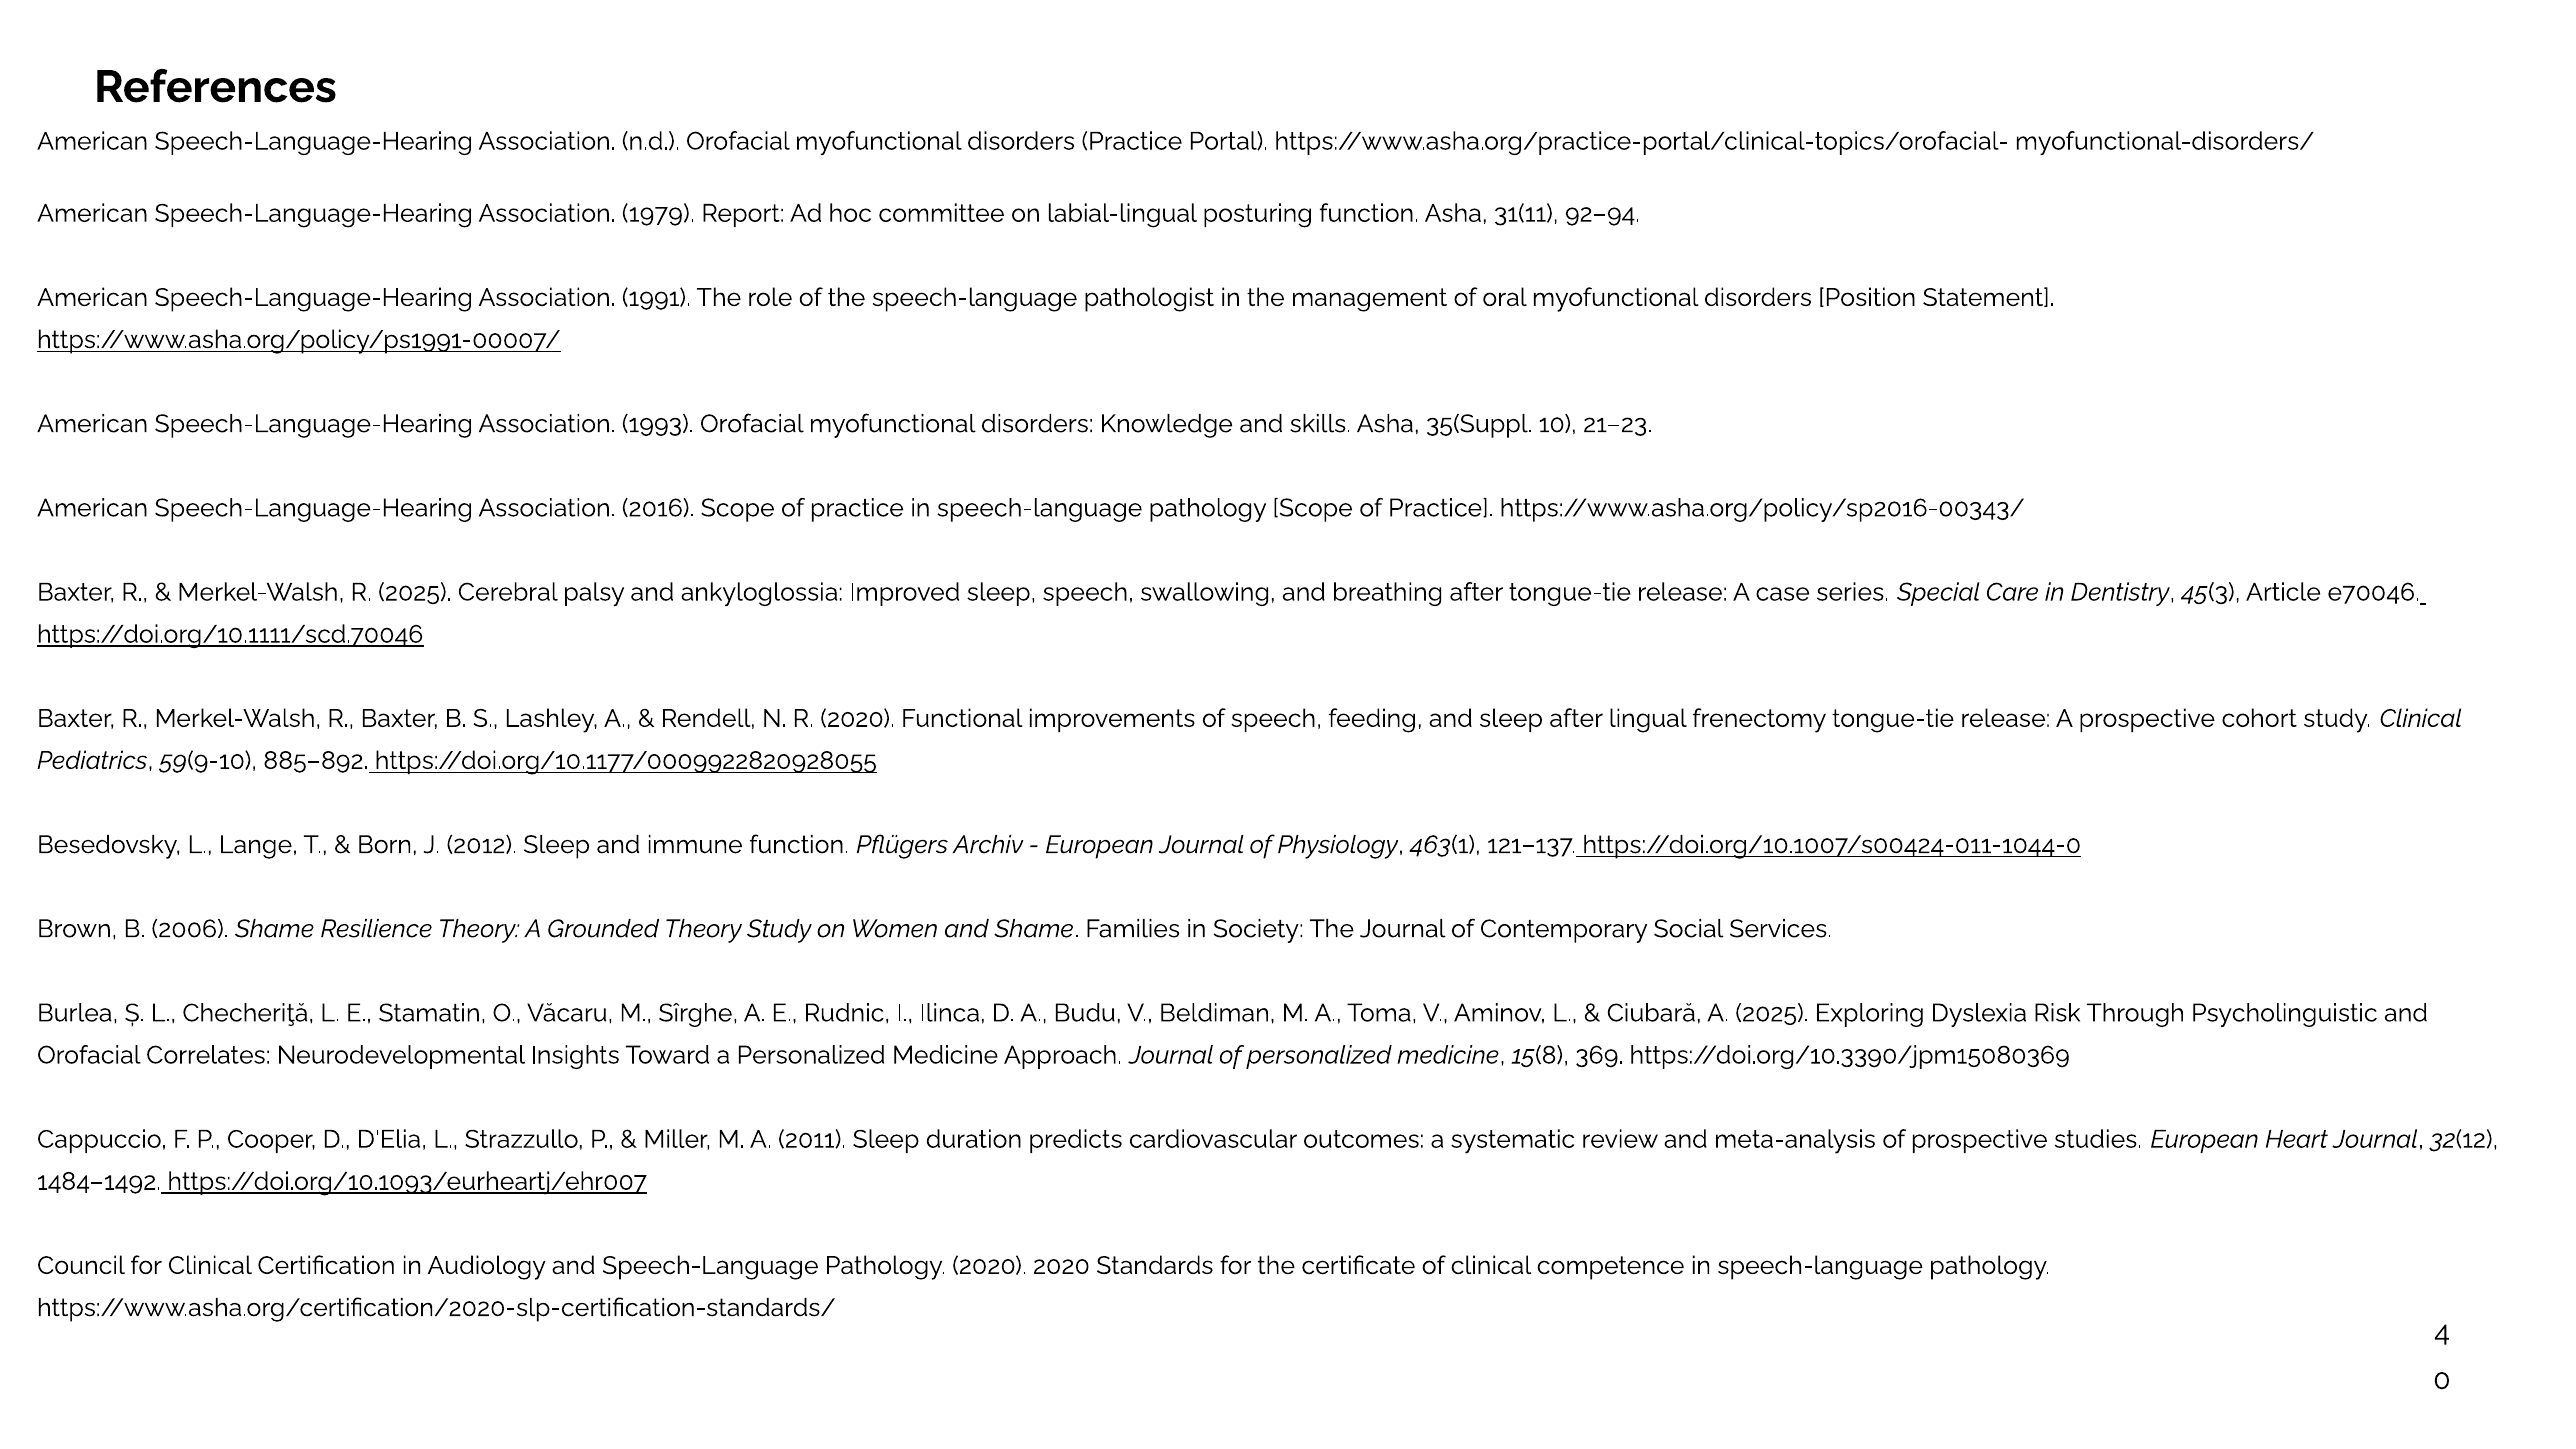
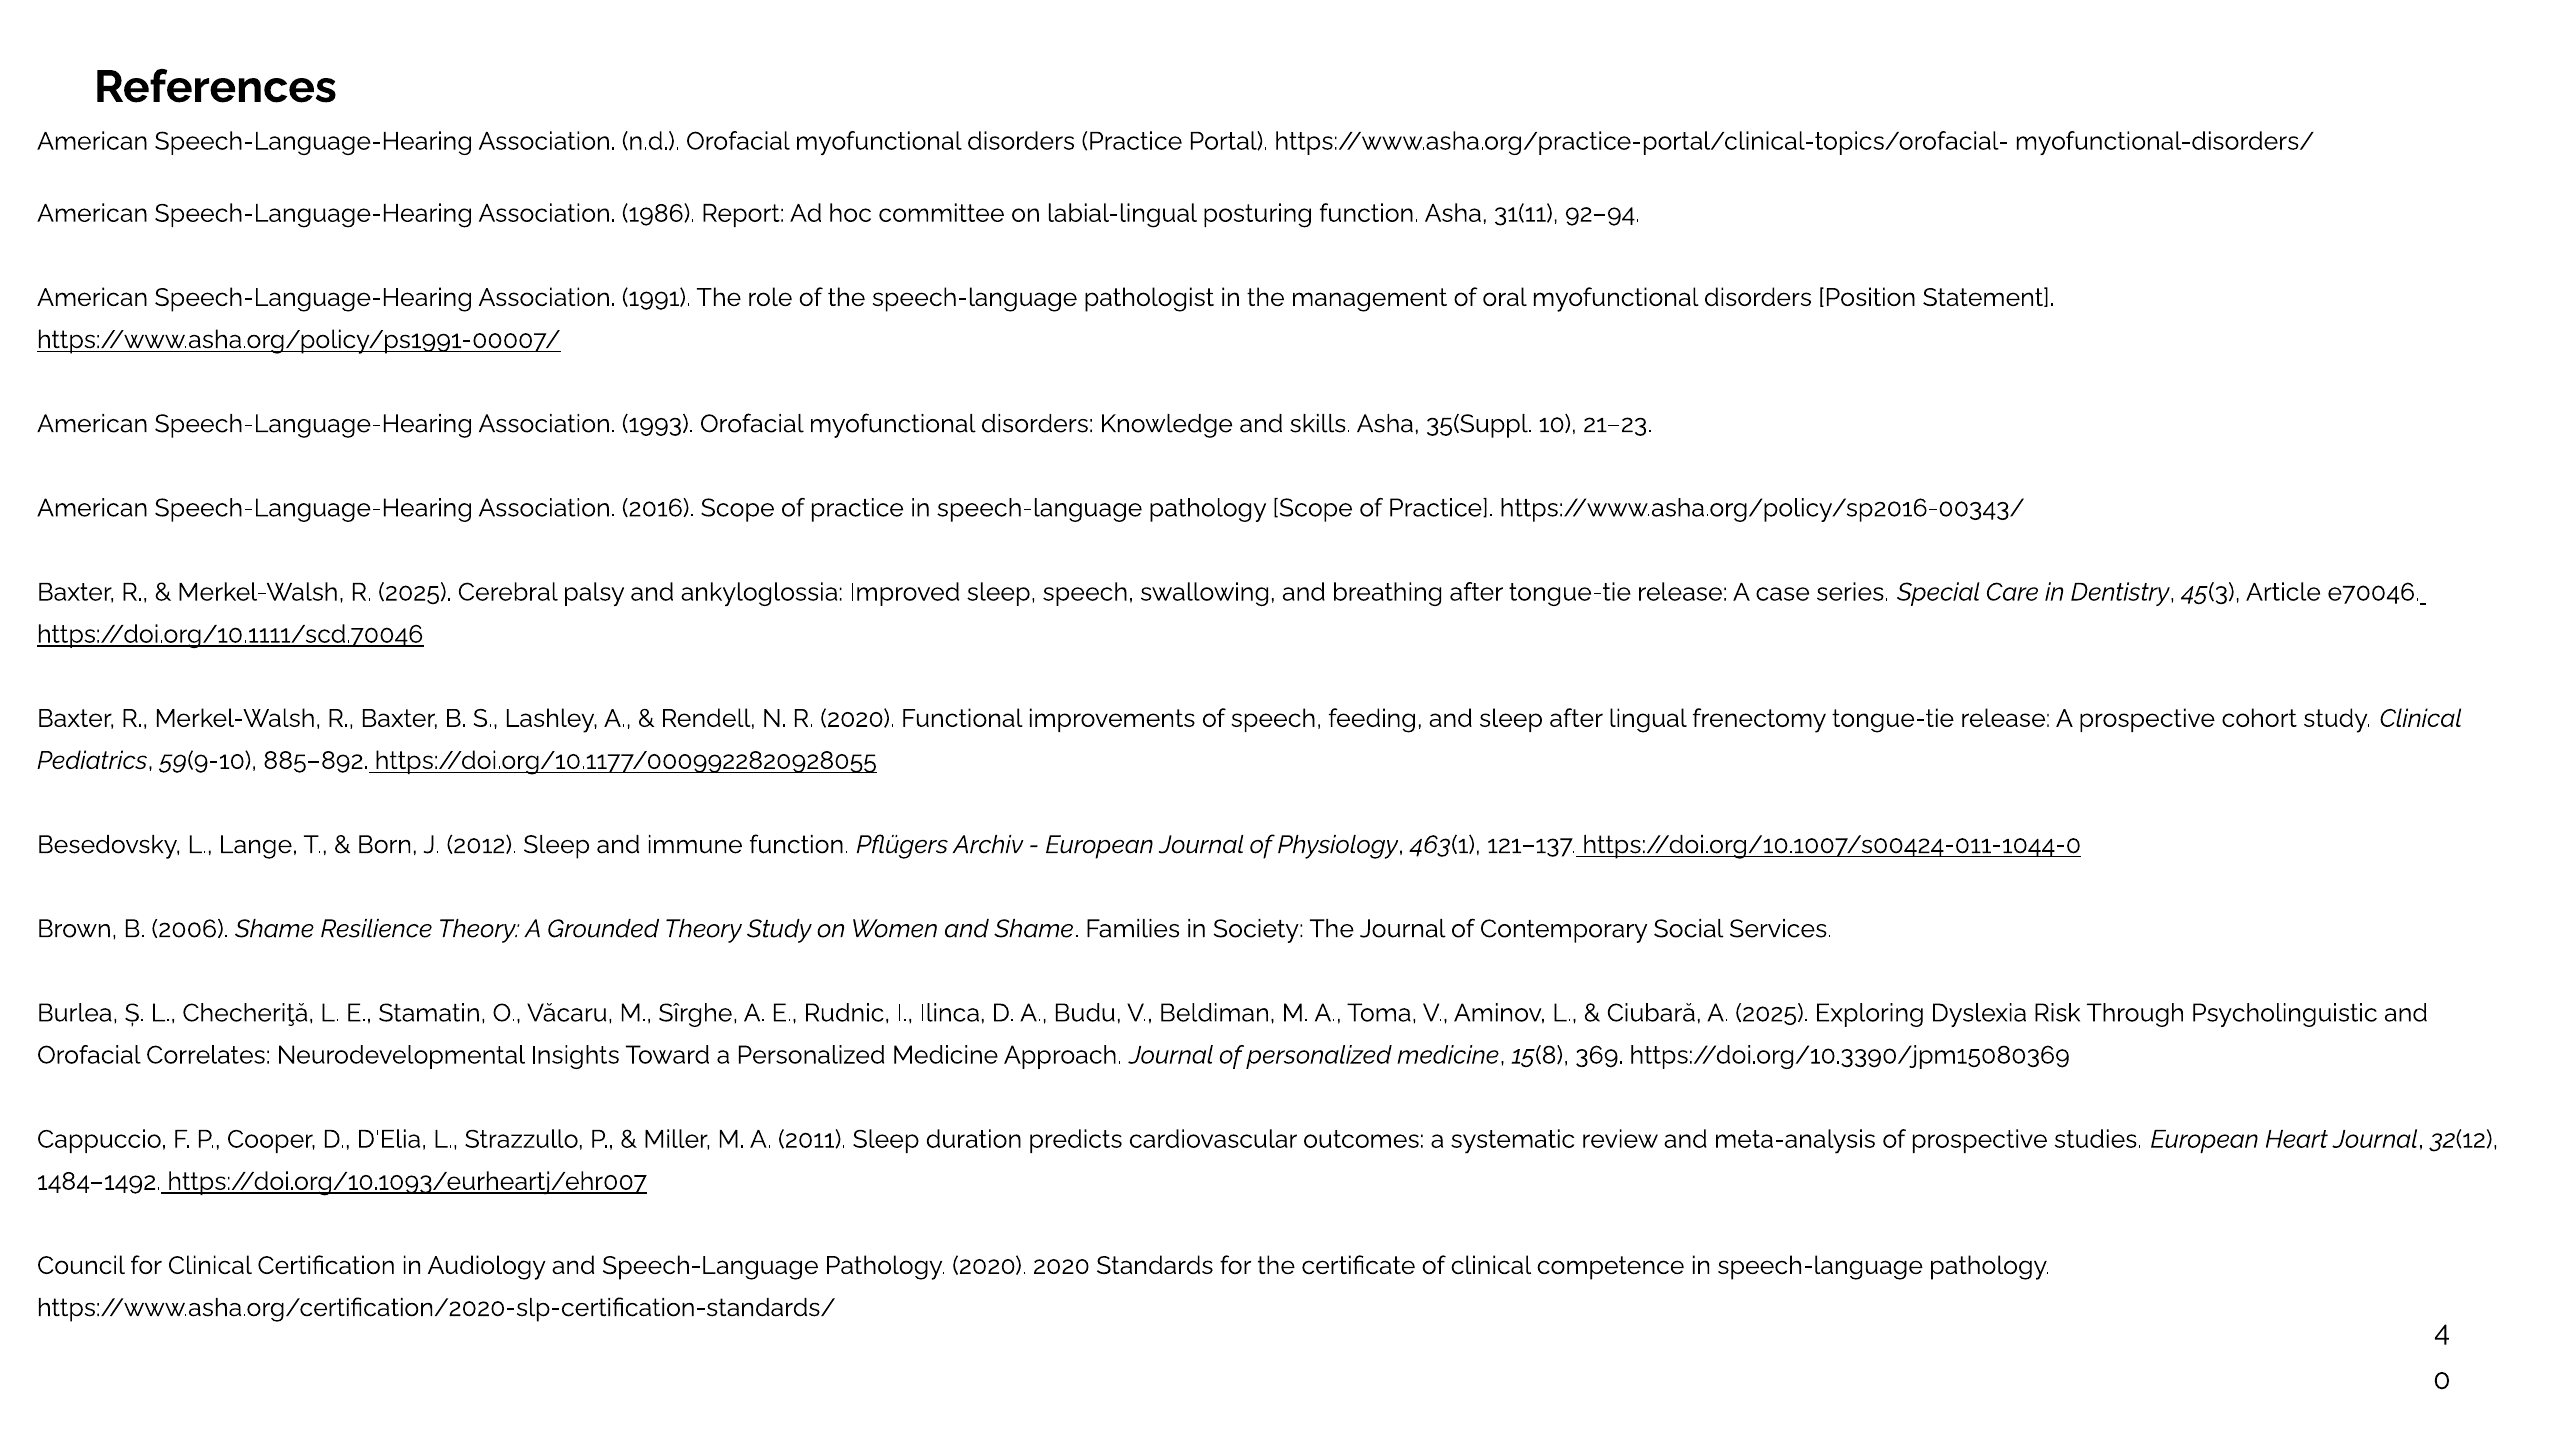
1979: 1979 -> 1986
